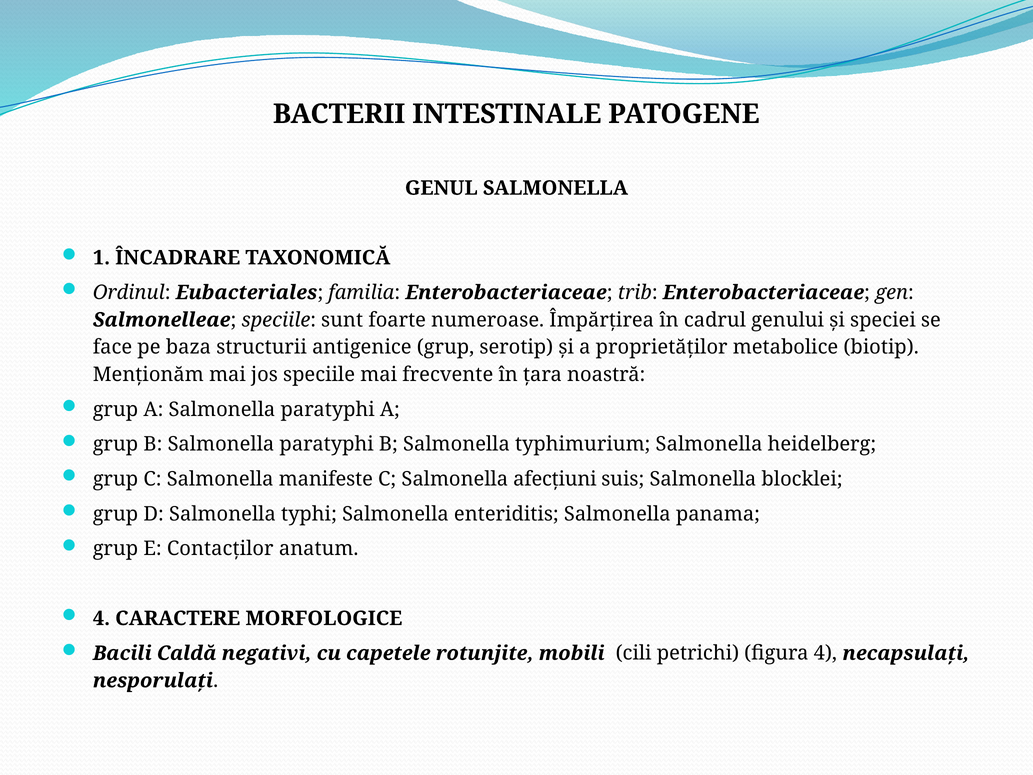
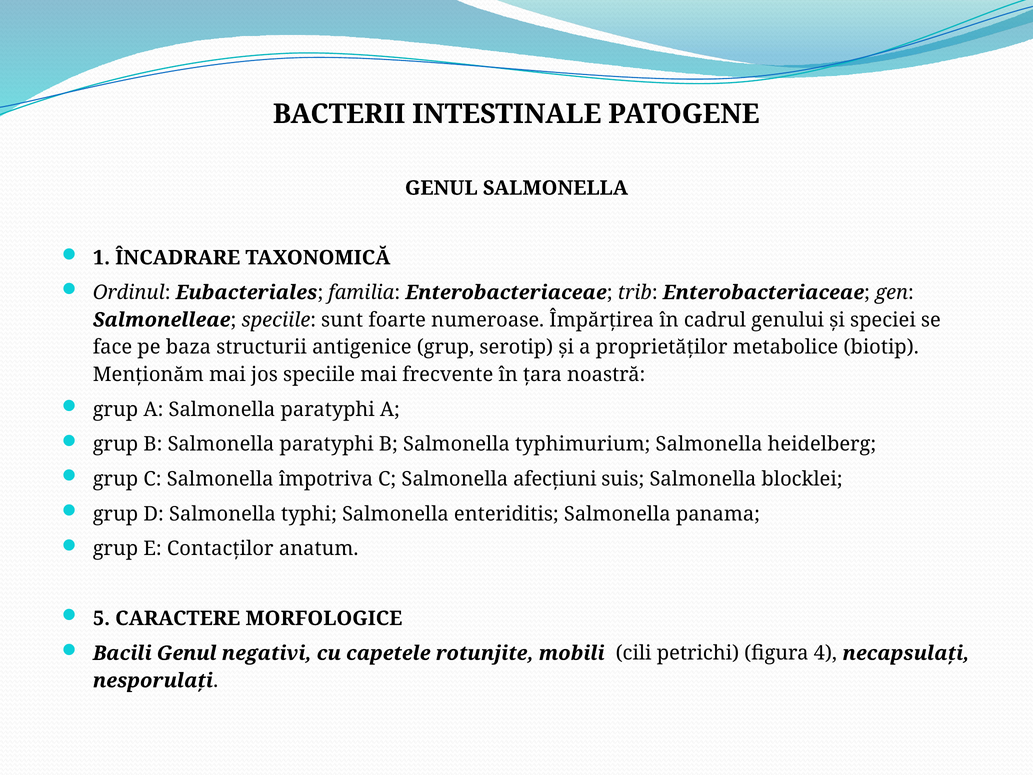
manifeste: manifeste -> împotriva
4 at (101, 618): 4 -> 5
Bacili Caldă: Caldă -> Genul
